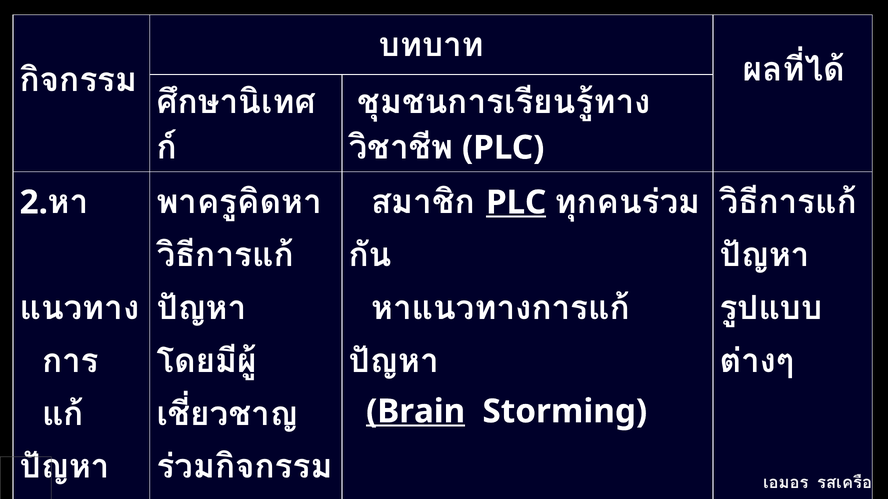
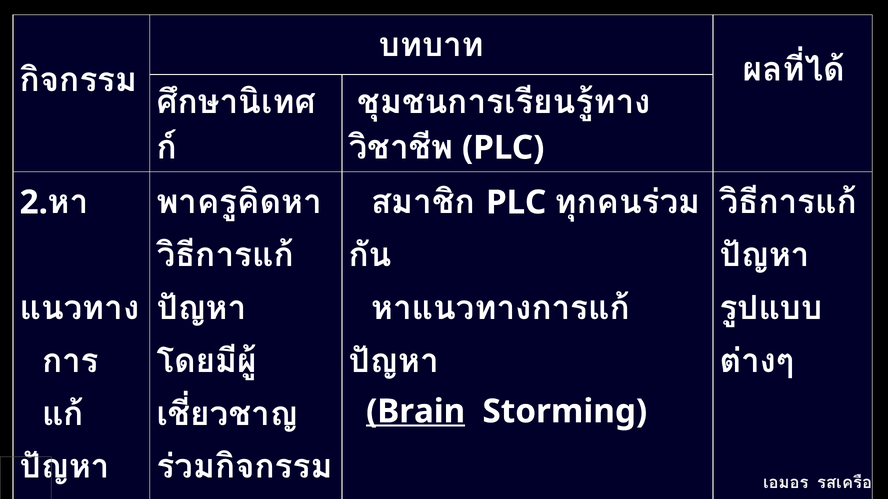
PLC at (516, 203) underline: present -> none
